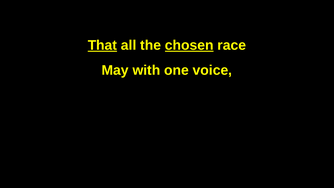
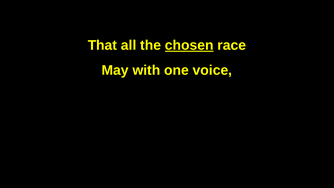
That underline: present -> none
